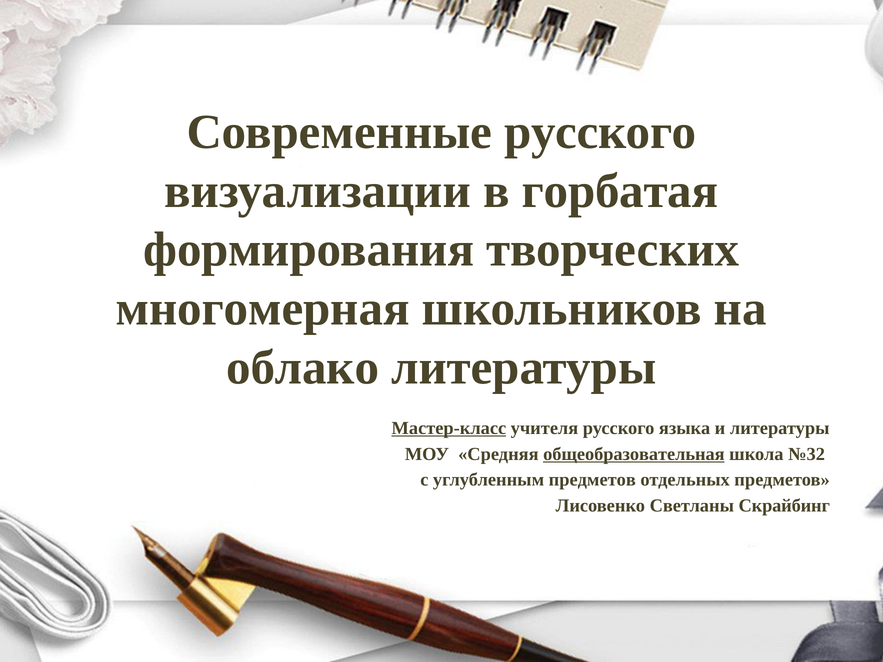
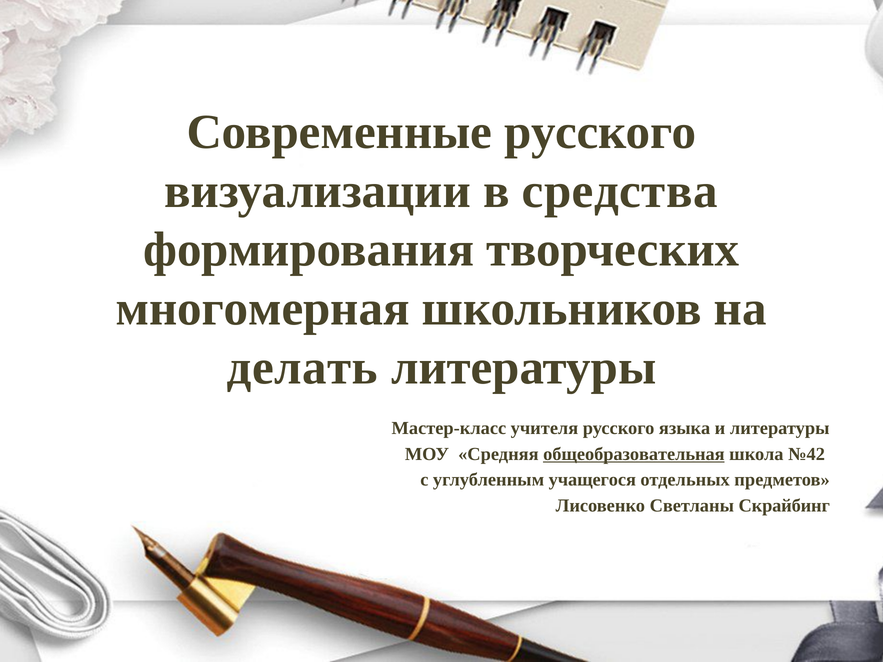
горбатая: горбатая -> средства
облако: облако -> делать
Мастер-класс underline: present -> none
№32: №32 -> №42
углубленным предметов: предметов -> учащегося
